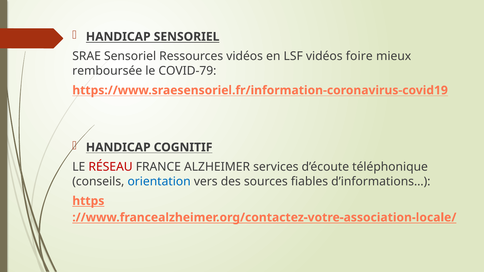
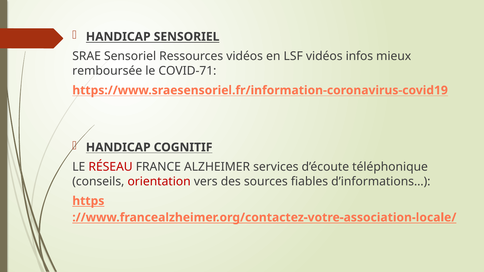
foire: foire -> infos
COVID-79: COVID-79 -> COVID-71
orientation colour: blue -> red
